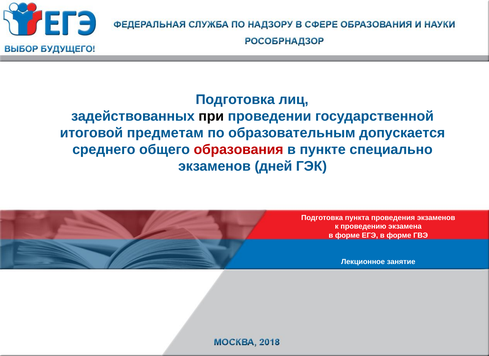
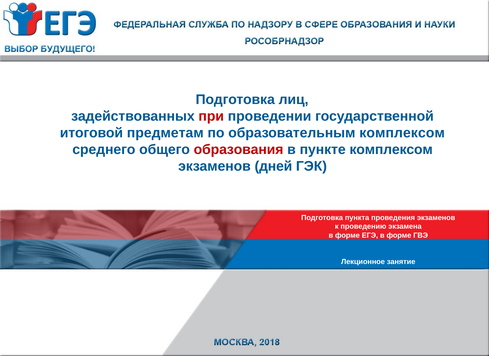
при colour: black -> red
образовательным допускается: допускается -> комплексом
пункте специально: специально -> комплексом
